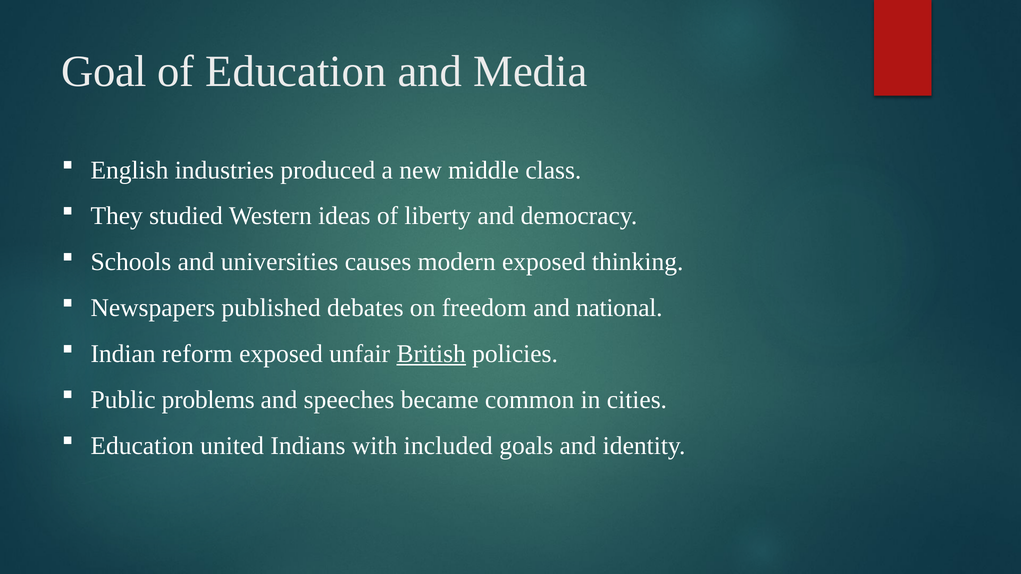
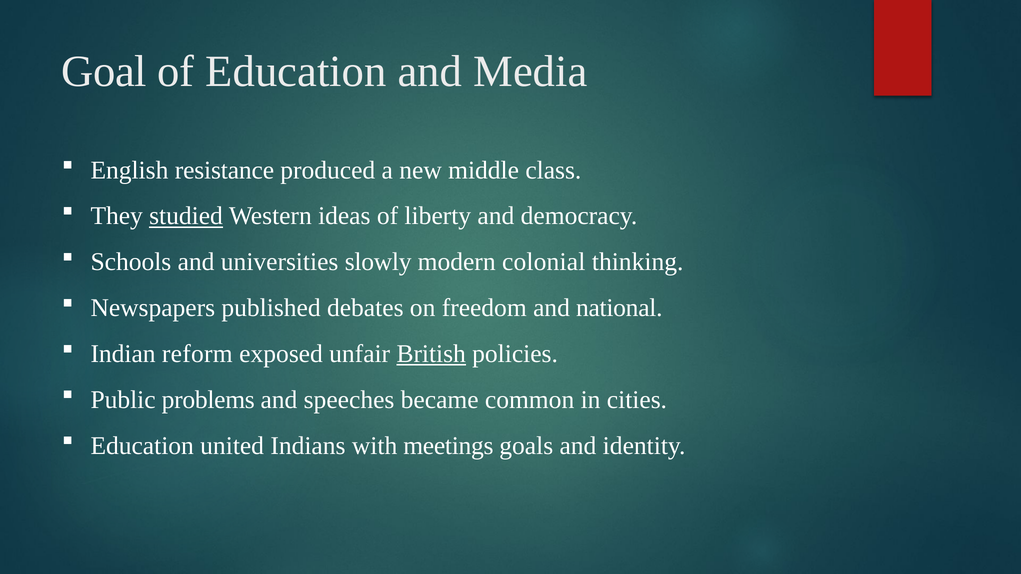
industries: industries -> resistance
studied underline: none -> present
causes: causes -> slowly
modern exposed: exposed -> colonial
included: included -> meetings
